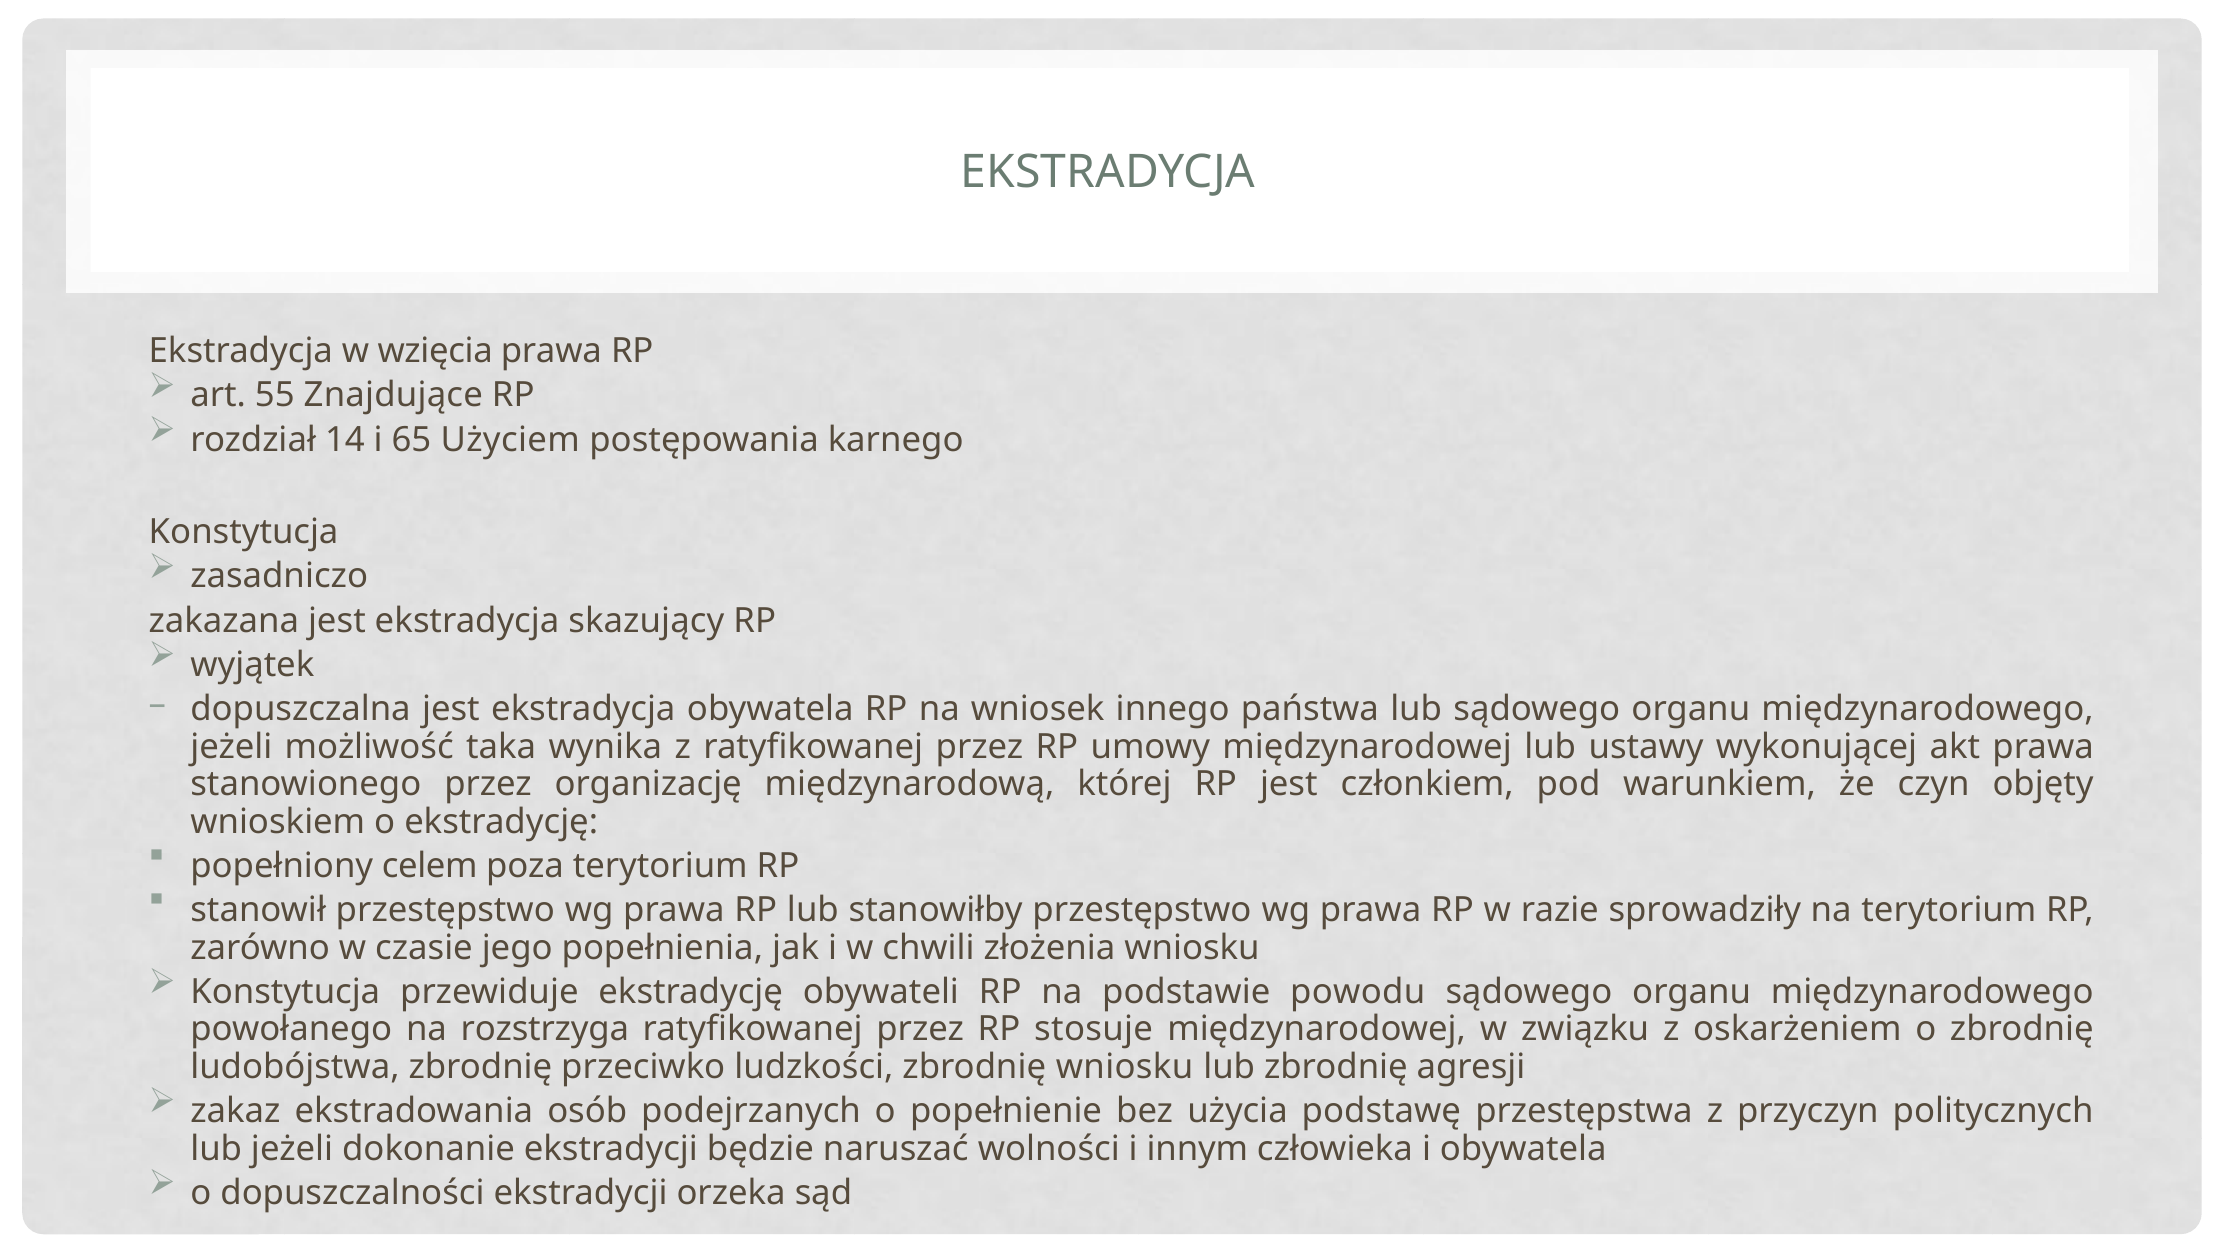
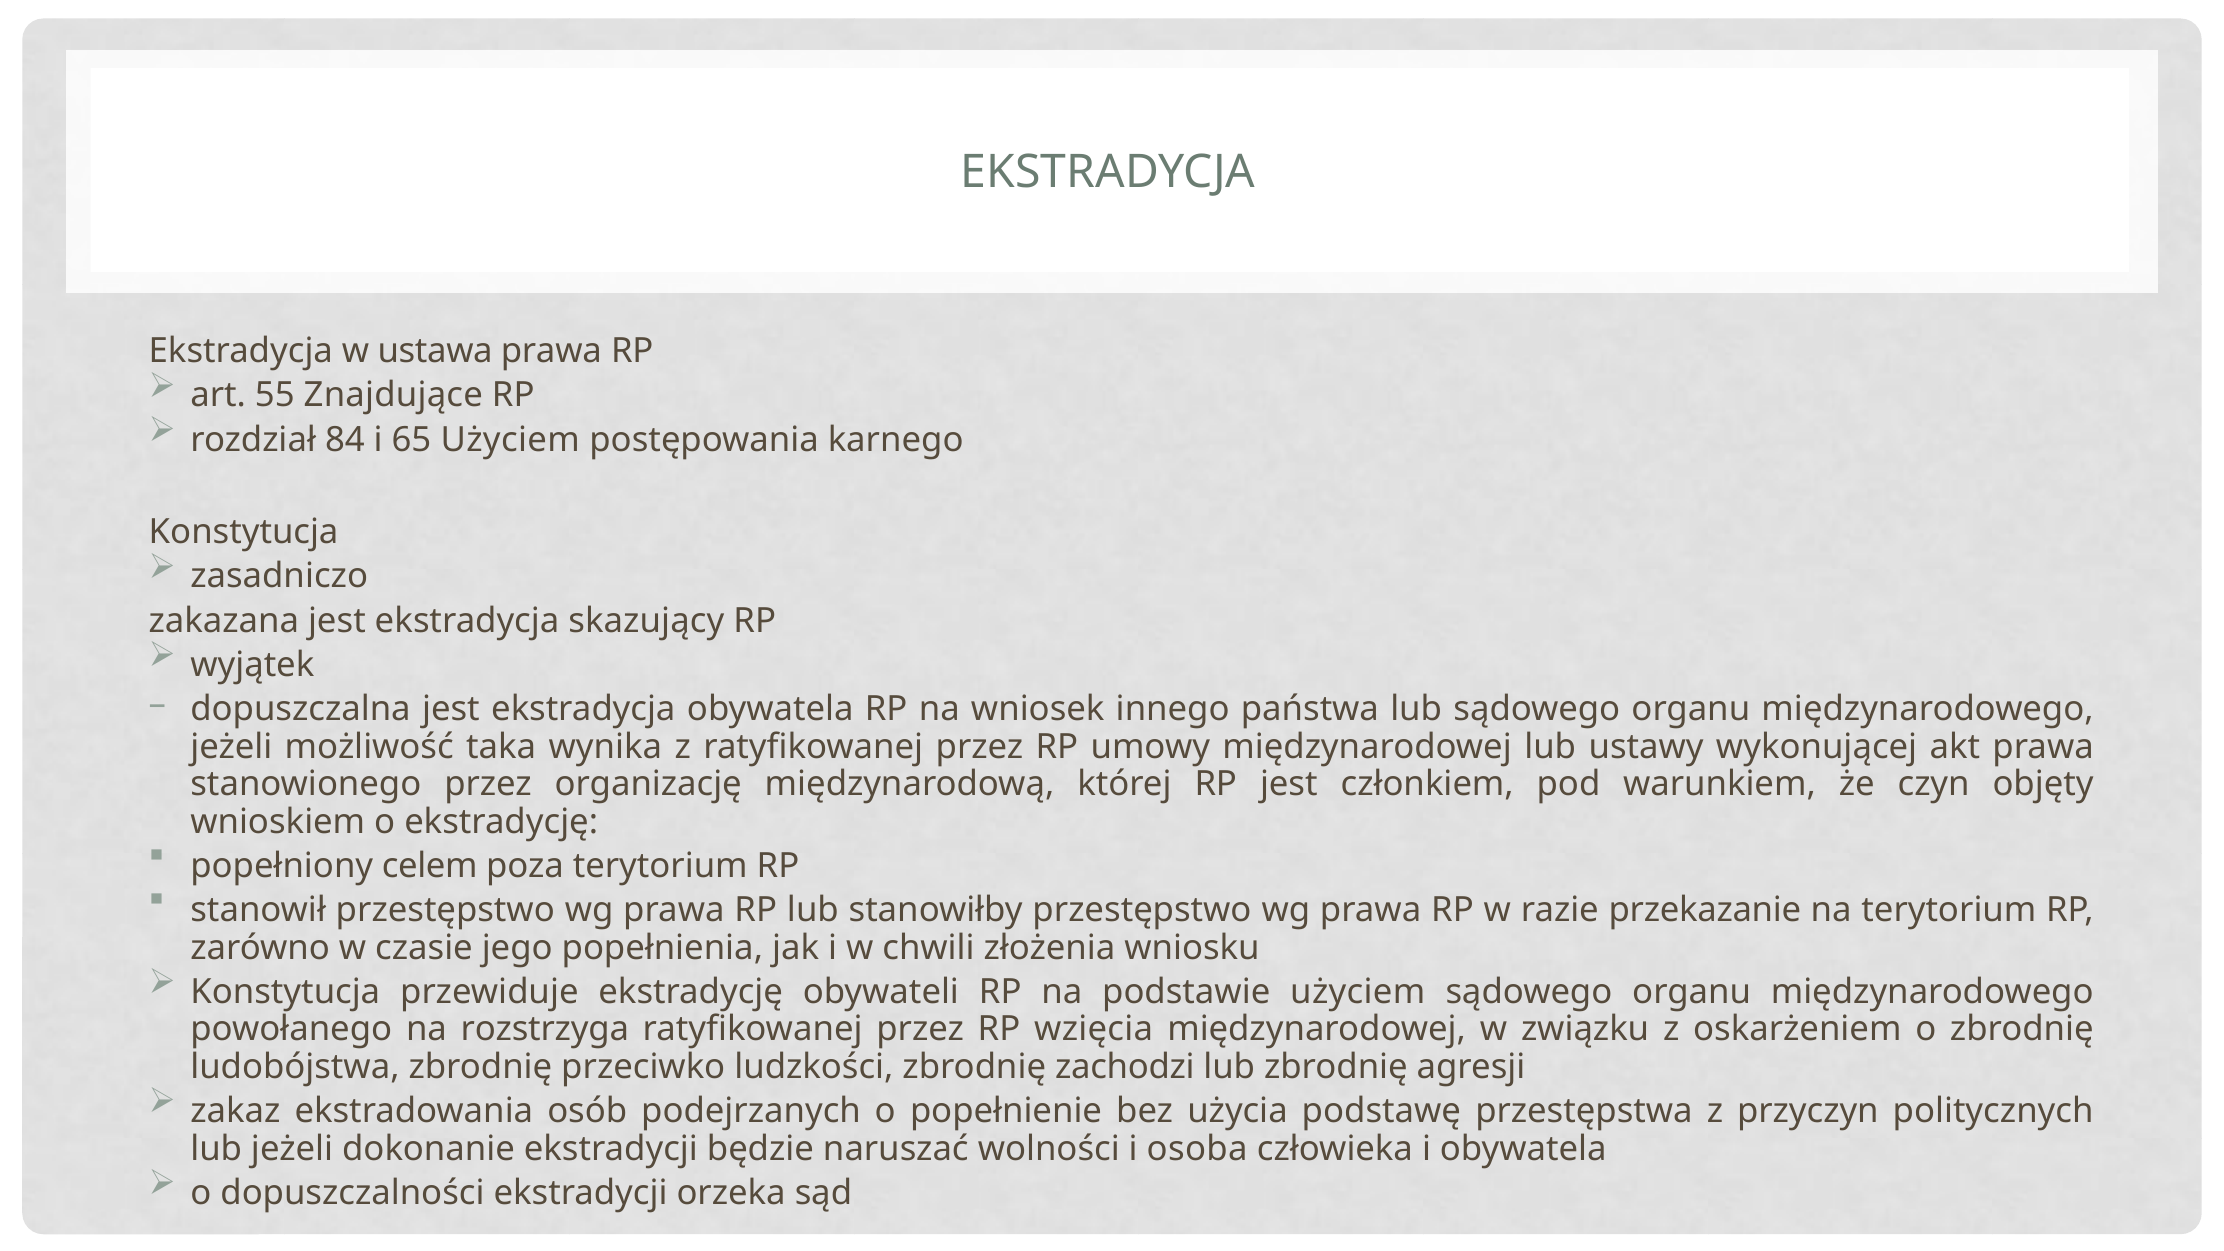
wzięcia: wzięcia -> ustawa
14: 14 -> 84
sprowadziły: sprowadziły -> przekazanie
podstawie powodu: powodu -> użyciem
stosuje: stosuje -> wzięcia
zbrodnię wniosku: wniosku -> zachodzi
innym: innym -> osoba
